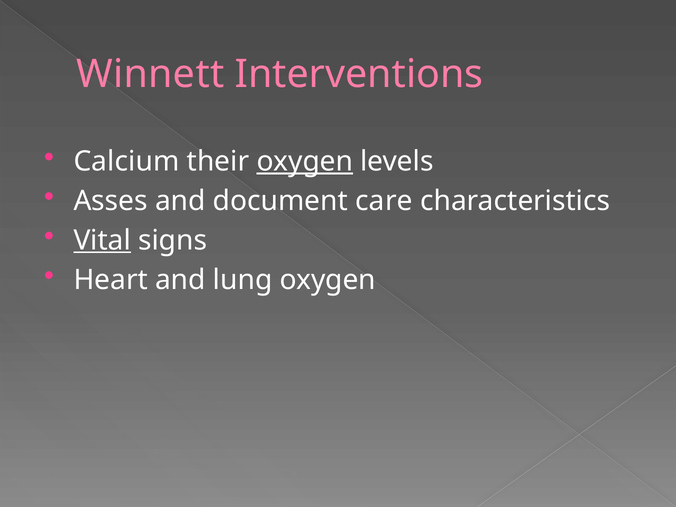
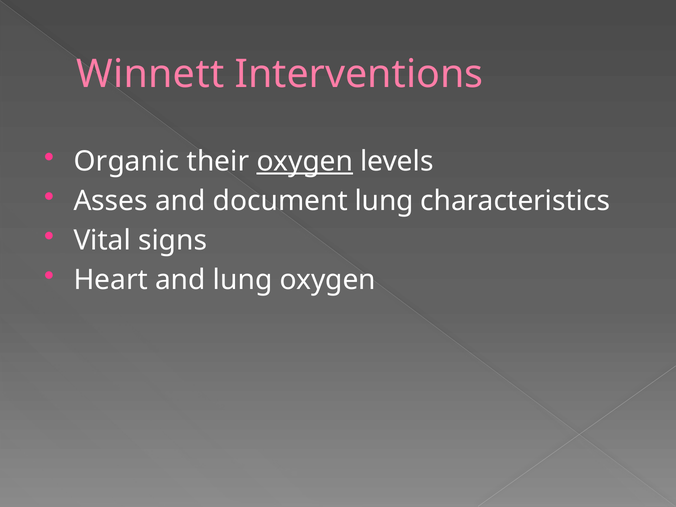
Calcium: Calcium -> Organic
document care: care -> lung
Vital underline: present -> none
